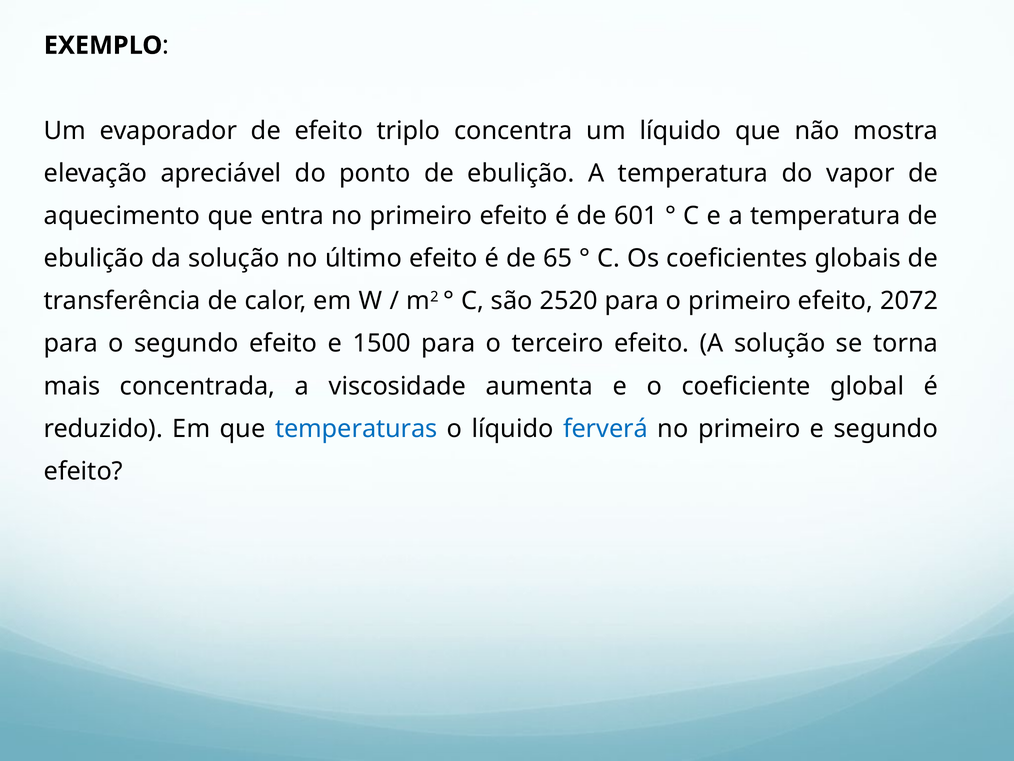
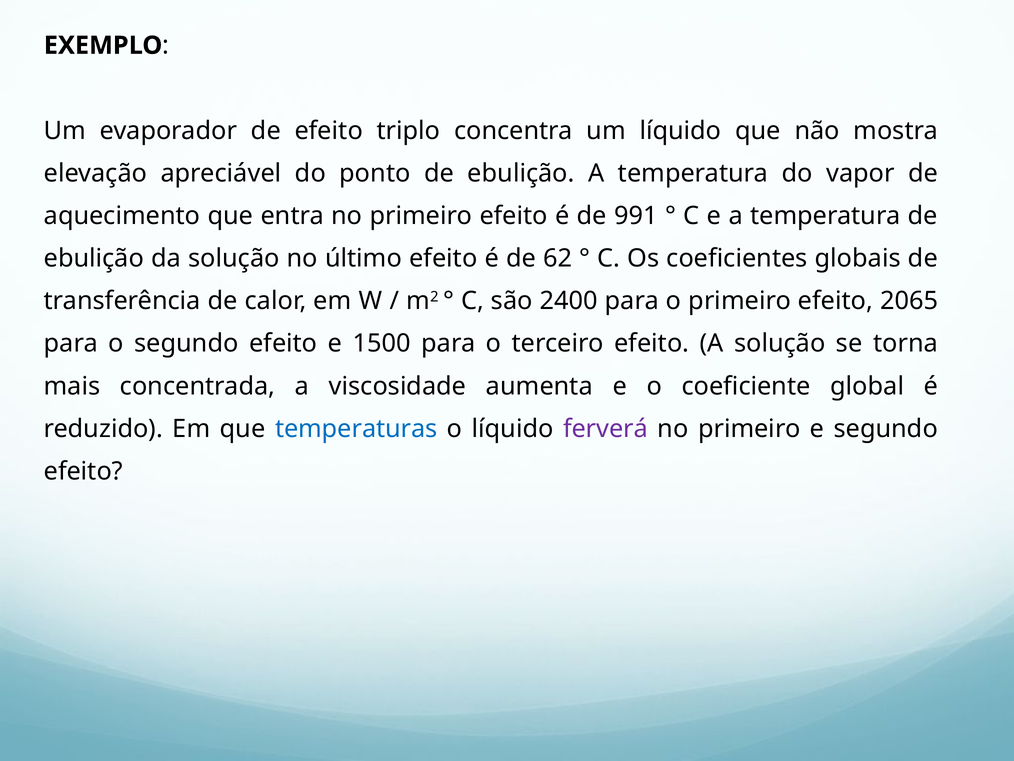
601: 601 -> 991
65: 65 -> 62
2520: 2520 -> 2400
2072: 2072 -> 2065
ferverá colour: blue -> purple
